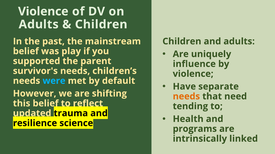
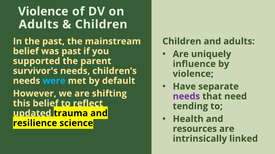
was play: play -> past
needs at (186, 97) colour: orange -> purple
programs: programs -> resources
